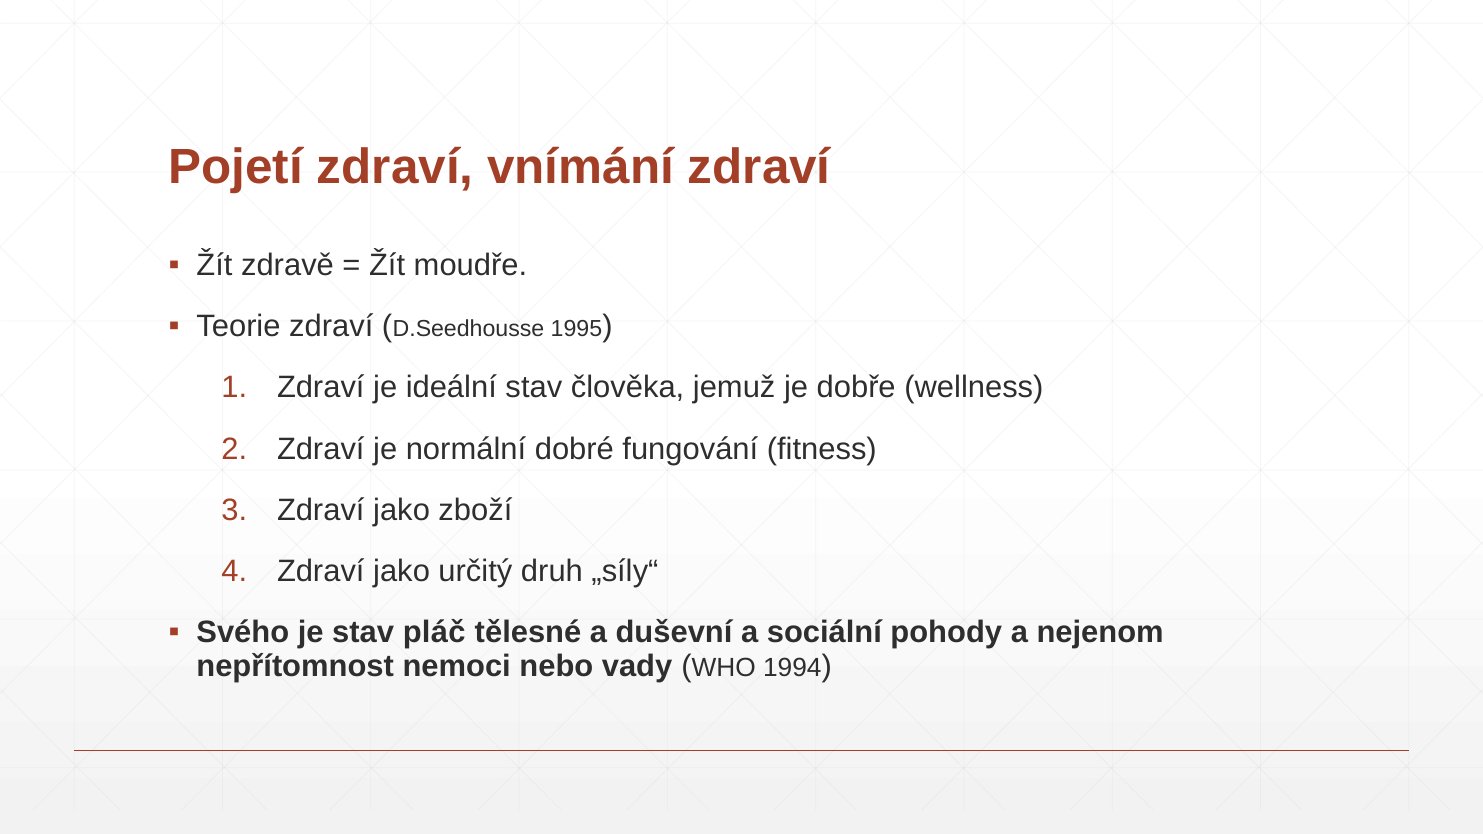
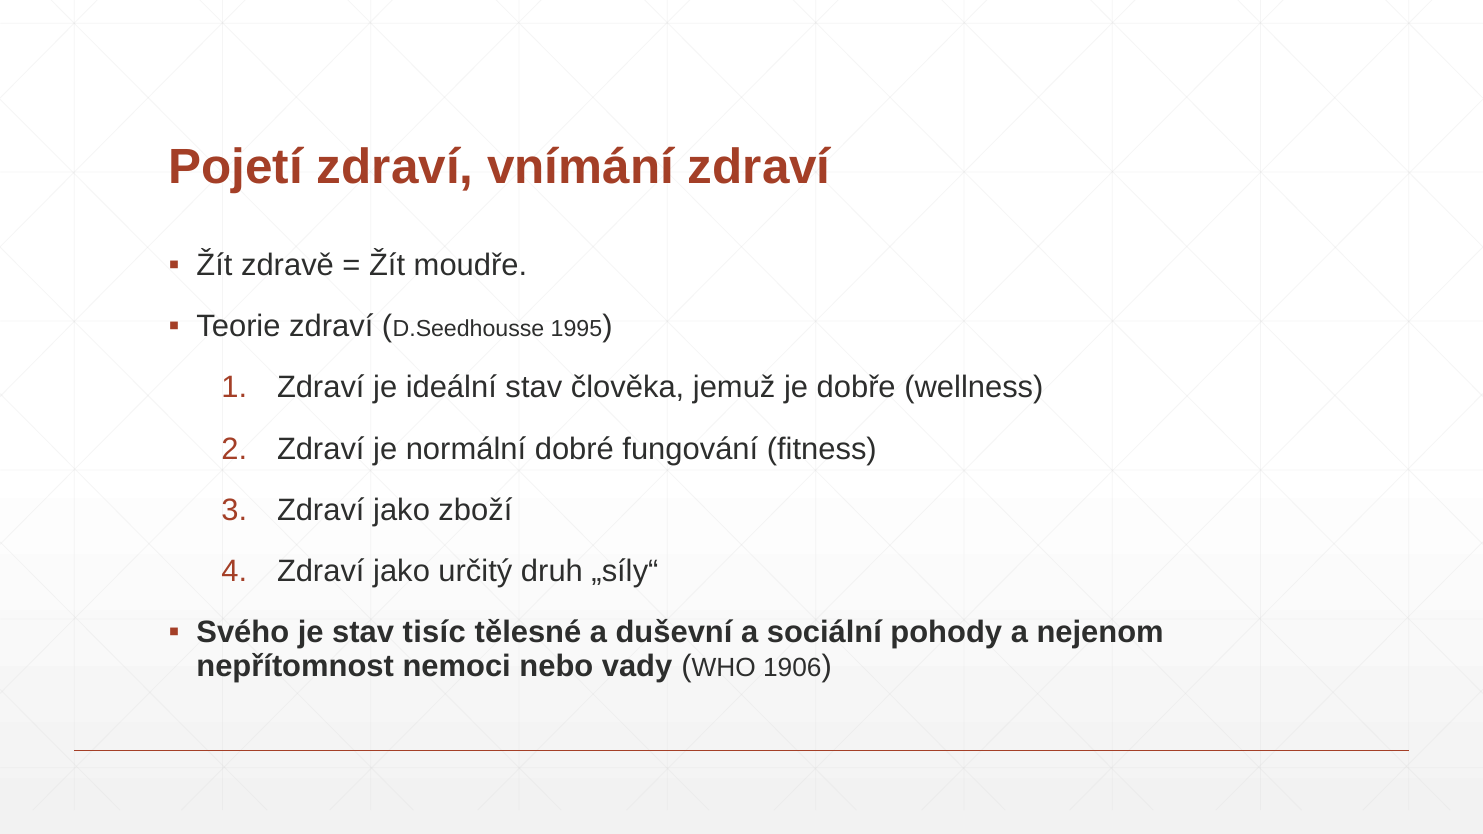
pláč: pláč -> tisíc
1994: 1994 -> 1906
